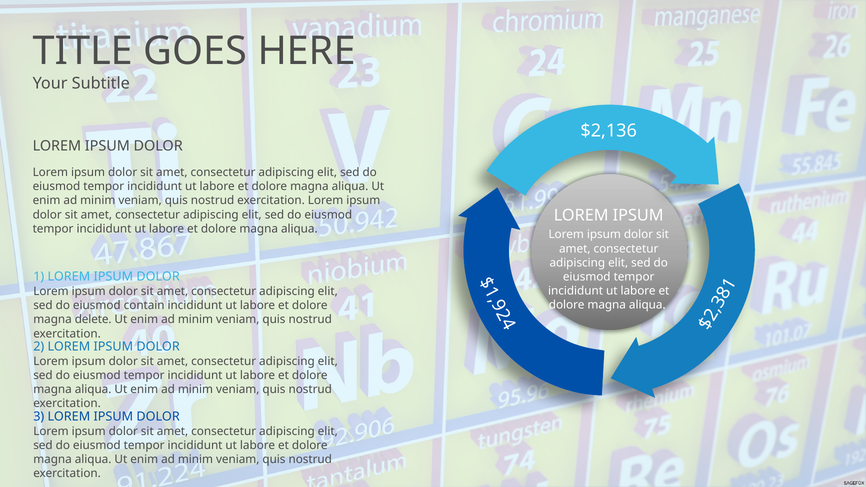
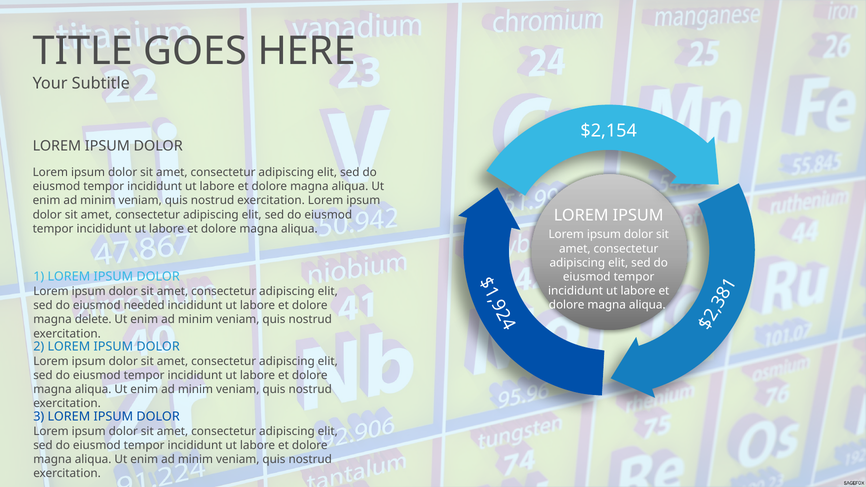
$2,136: $2,136 -> $2,154
contain: contain -> needed
